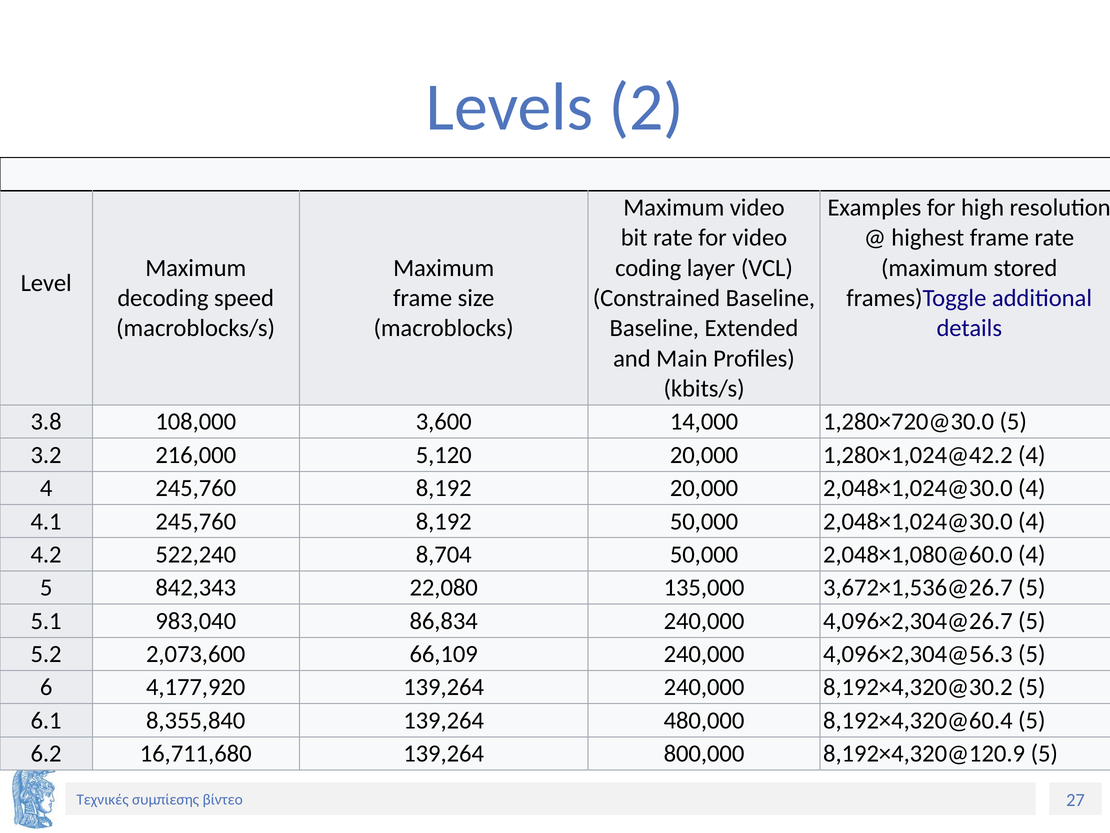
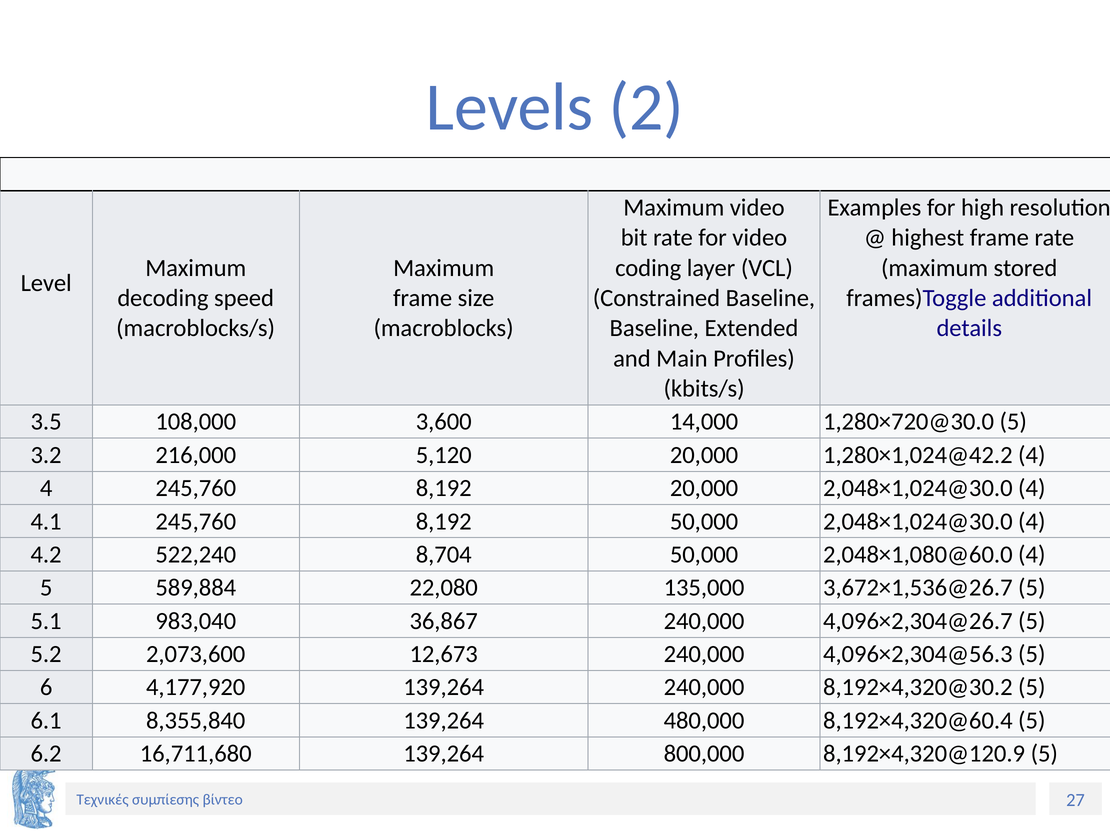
3.8: 3.8 -> 3.5
842,343: 842,343 -> 589,884
86,834: 86,834 -> 36,867
66,109: 66,109 -> 12,673
